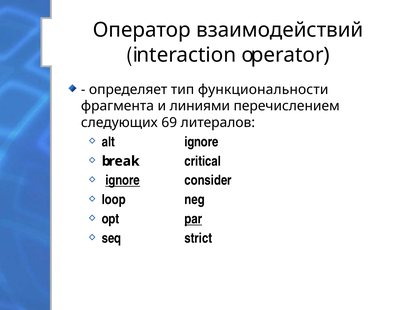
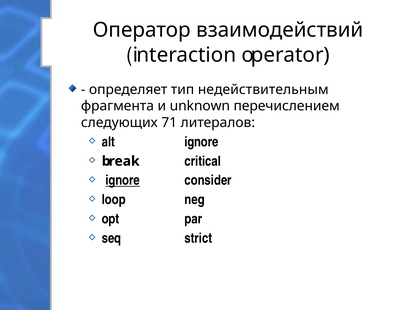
функциональности: функциональности -> недействительным
линиями: линиями -> unknown
69: 69 -> 71
par underline: present -> none
